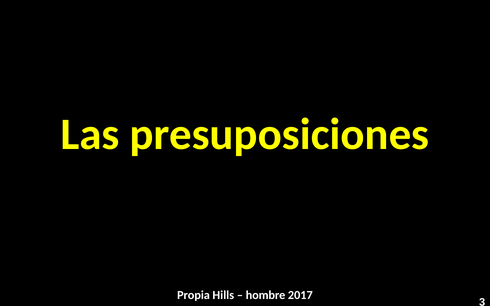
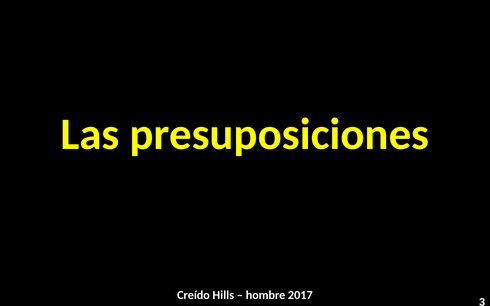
Propia: Propia -> Creído
